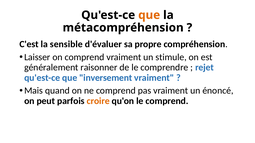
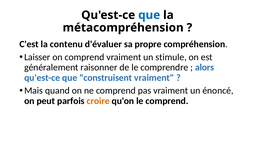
que at (149, 15) colour: orange -> blue
sensible: sensible -> contenu
rejet: rejet -> alors
inversement: inversement -> construisent
